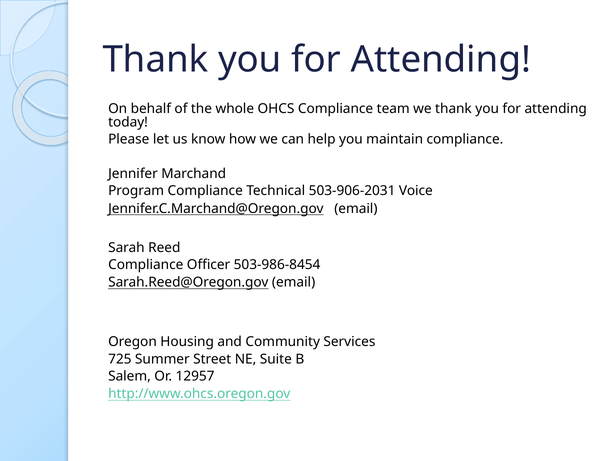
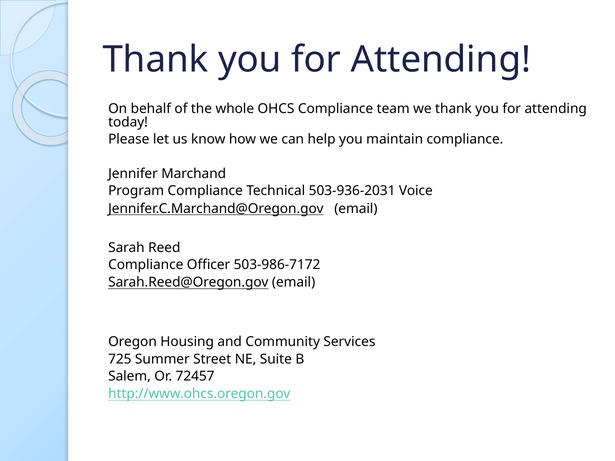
503-906-2031: 503-906-2031 -> 503-936-2031
503-986-8454: 503-986-8454 -> 503-986-7172
12957: 12957 -> 72457
